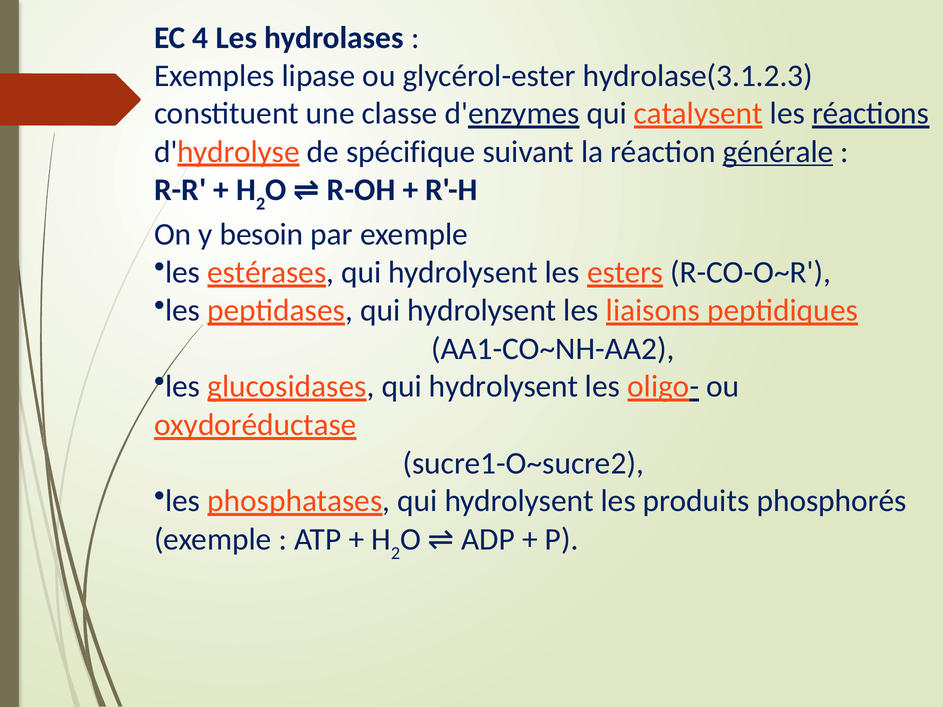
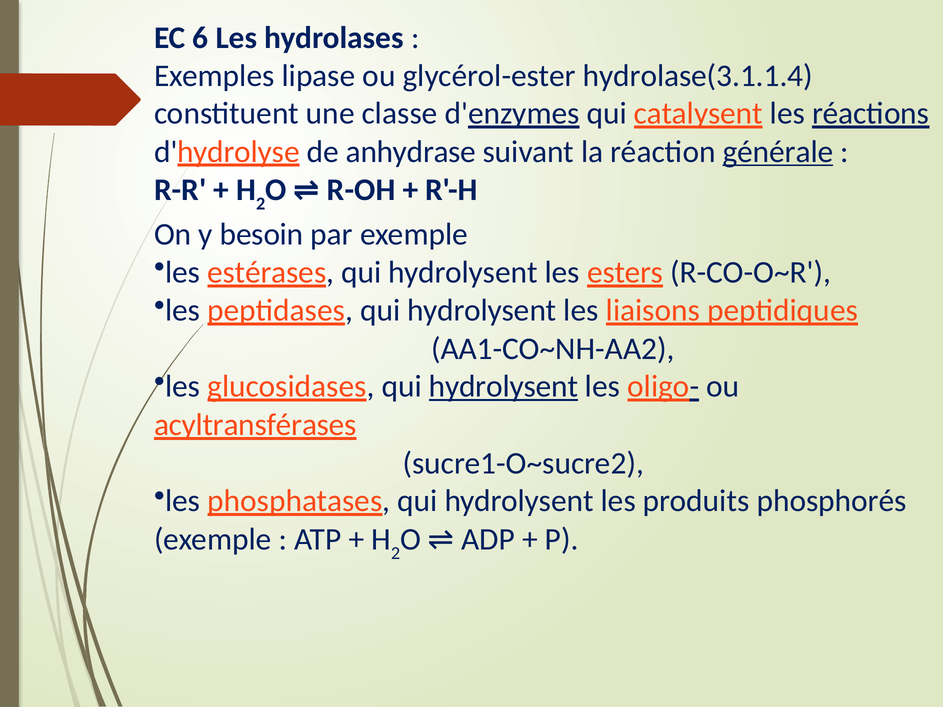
4: 4 -> 6
hydrolase(3.1.2.3: hydrolase(3.1.2.3 -> hydrolase(3.1.1.4
spécifique: spécifique -> anhydrase
hydrolysent at (503, 387) underline: none -> present
oxydoréductase: oxydoréductase -> acyltransférases
